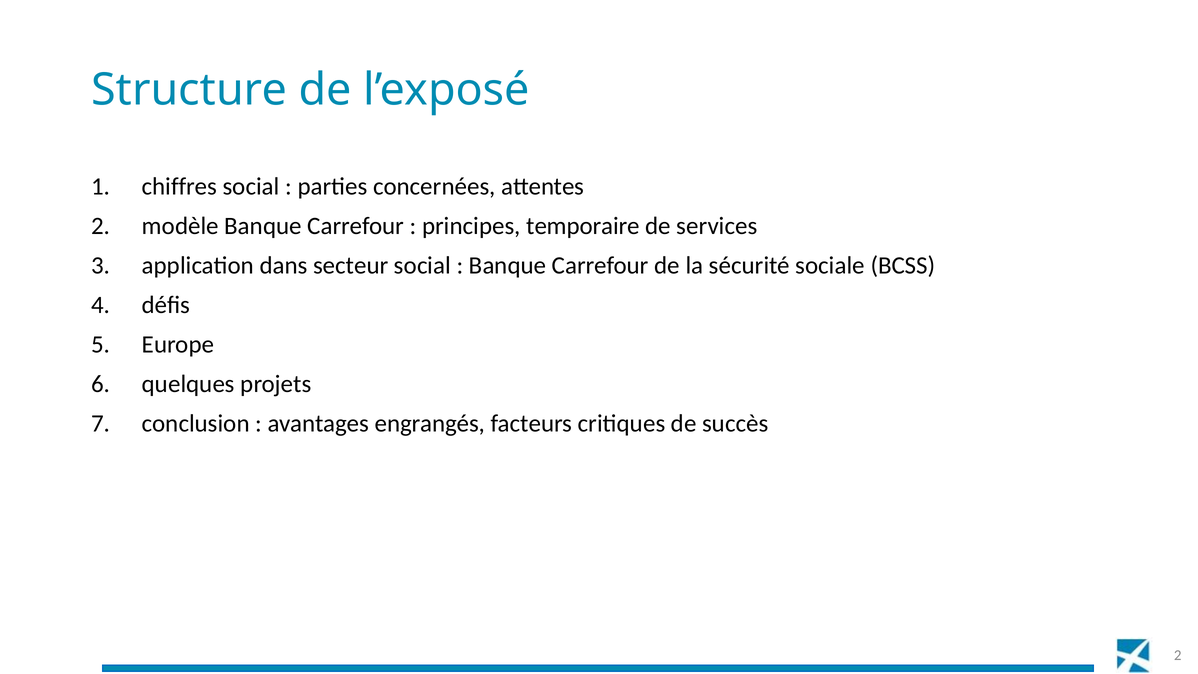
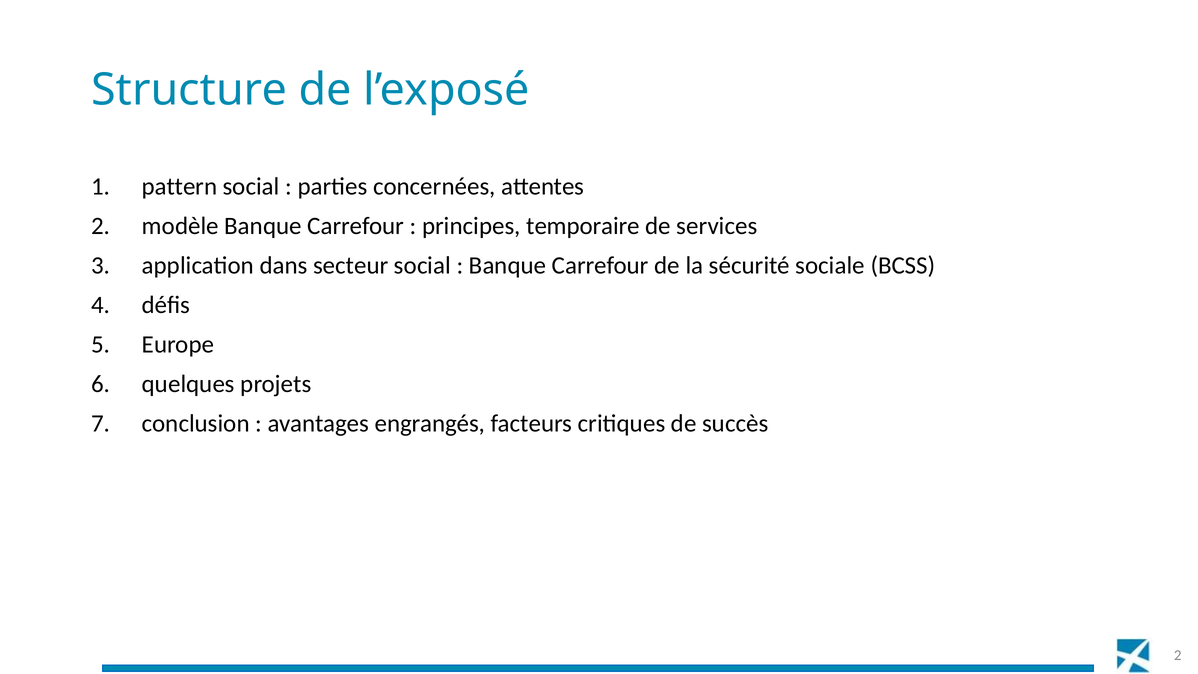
chiffres: chiffres -> pattern
